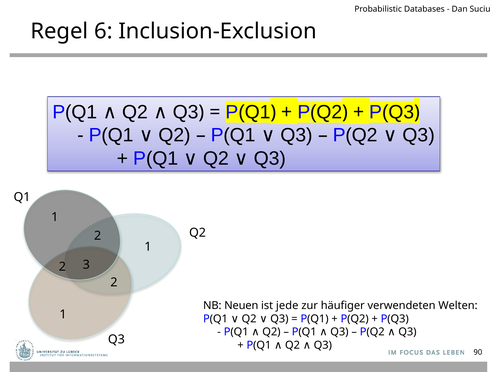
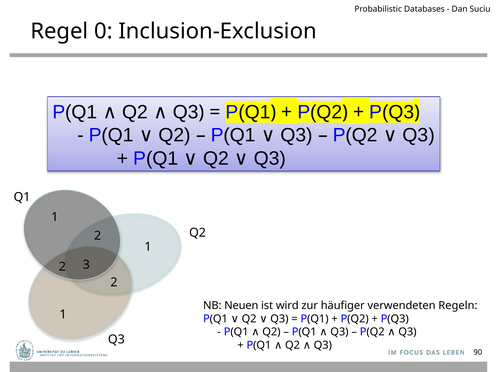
6: 6 -> 0
jede: jede -> wird
Welten: Welten -> Regeln
